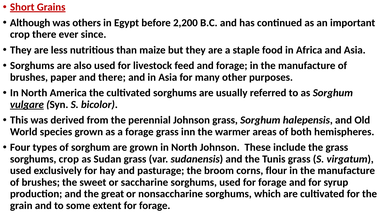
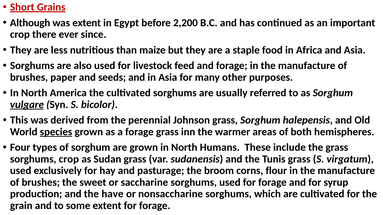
was others: others -> extent
and there: there -> seeds
species underline: none -> present
North Johnson: Johnson -> Humans
great: great -> have
